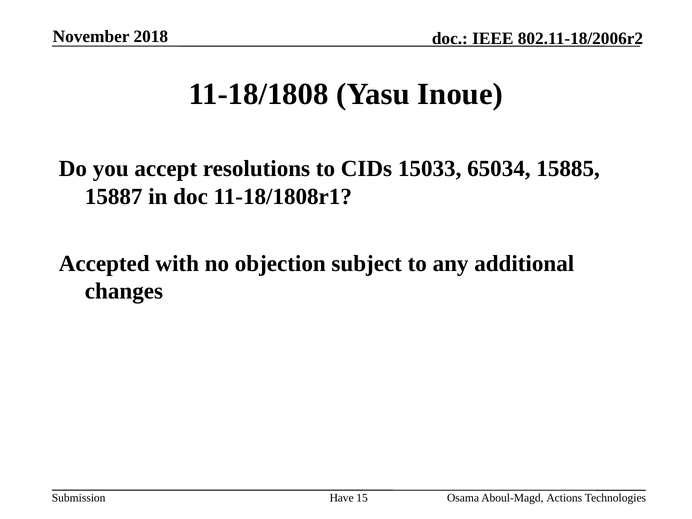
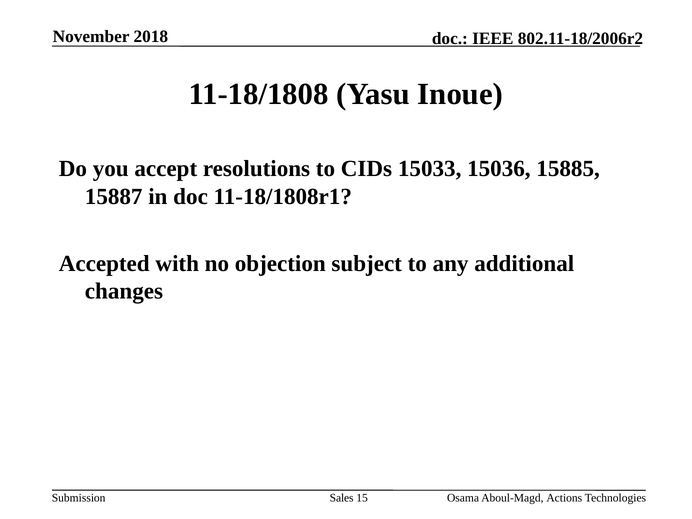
65034: 65034 -> 15036
Have: Have -> Sales
